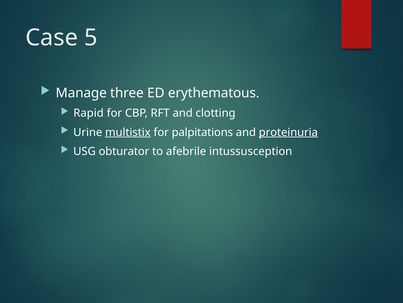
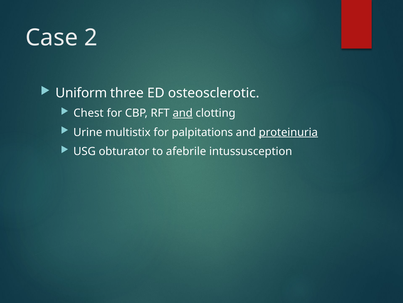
5: 5 -> 2
Manage: Manage -> Uniform
erythematous: erythematous -> osteosclerotic
Rapid: Rapid -> Chest
and at (183, 113) underline: none -> present
multistix underline: present -> none
